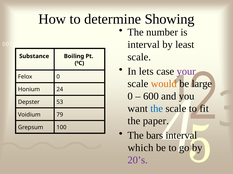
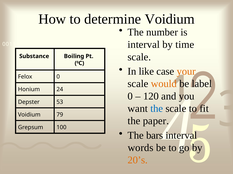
determine Showing: Showing -> Voidium
least: least -> time
lets: lets -> like
your colour: purple -> orange
large: large -> label
600: 600 -> 120
which: which -> words
20’s colour: purple -> orange
